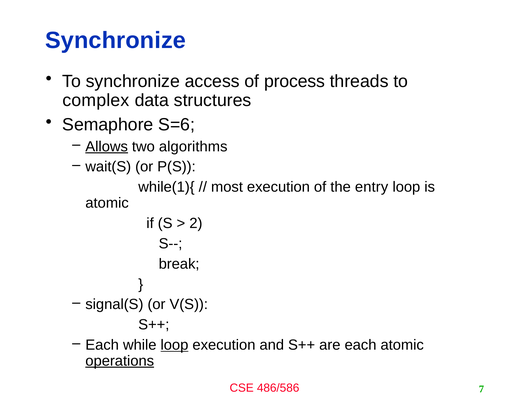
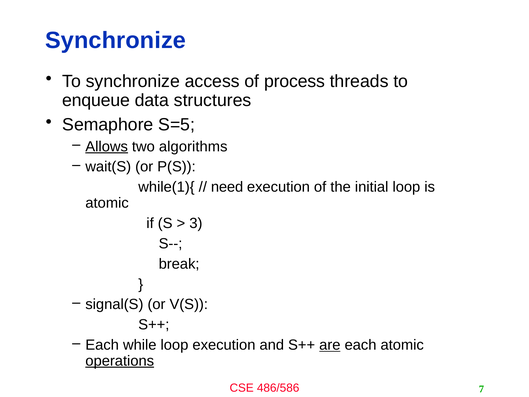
complex: complex -> enqueue
S=6: S=6 -> S=5
most: most -> need
entry: entry -> initial
2: 2 -> 3
loop at (174, 345) underline: present -> none
are underline: none -> present
